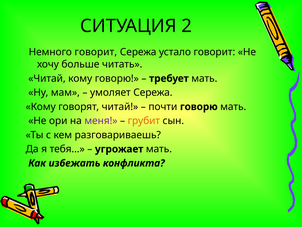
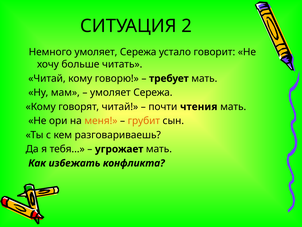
Немного говорит: говорит -> умоляет
почти говорю: говорю -> чтения
меня colour: purple -> orange
